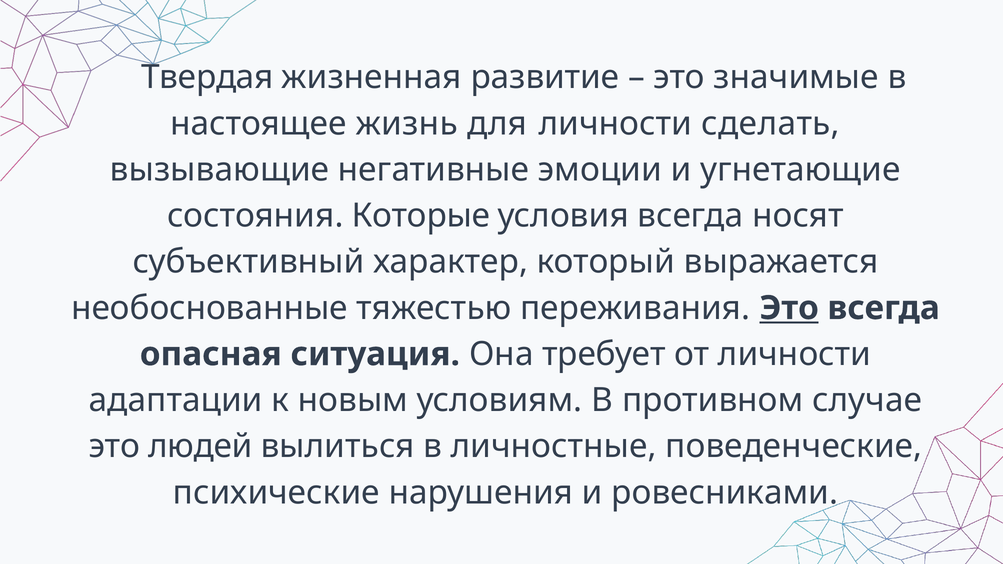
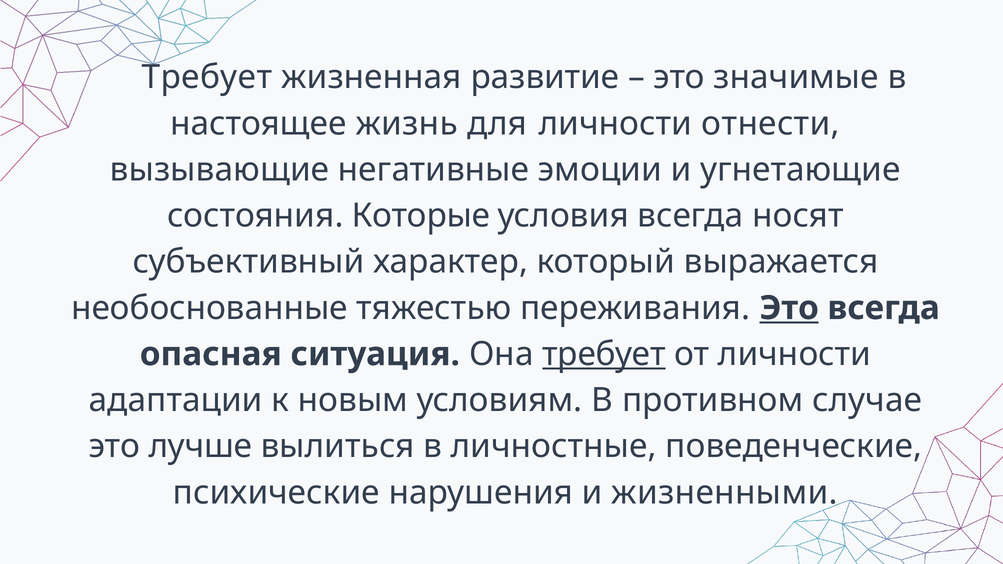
Твердая at (207, 77): Твердая -> Требует
сделать: сделать -> отнести
требует at (604, 354) underline: none -> present
людей: людей -> лучше
ровесниками: ровесниками -> жизненными
